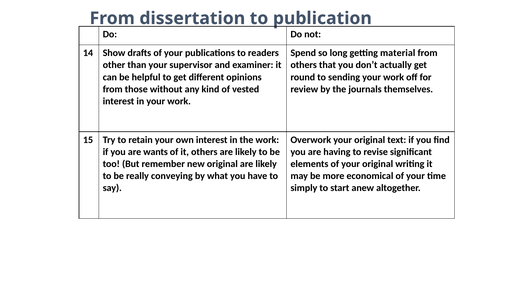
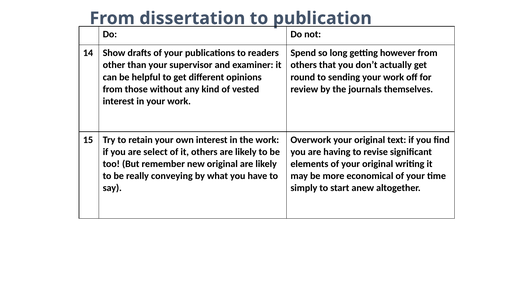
material: material -> however
wants: wants -> select
